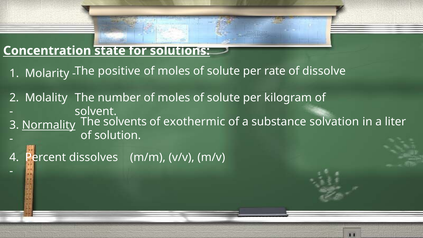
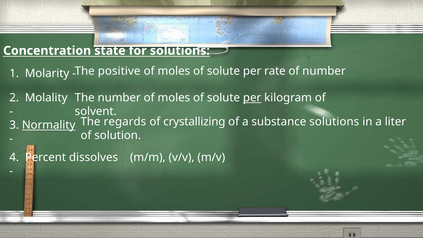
of dissolve: dissolve -> number
per at (252, 98) underline: none -> present
solvents: solvents -> regards
exothermic: exothermic -> crystallizing
substance solvation: solvation -> solutions
